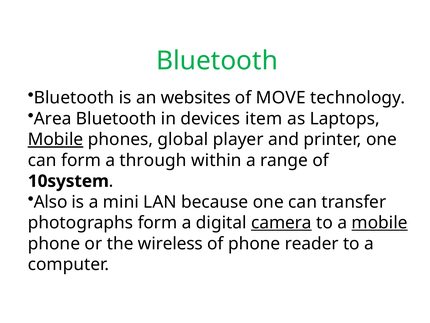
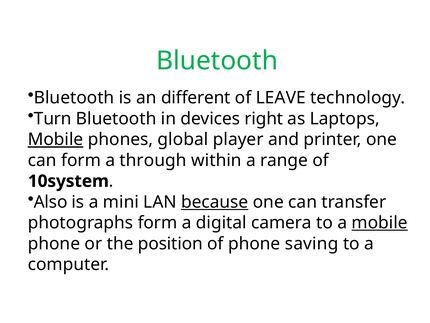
websites: websites -> different
MOVE: MOVE -> LEAVE
Area: Area -> Turn
item: item -> right
because underline: none -> present
camera underline: present -> none
wireless: wireless -> position
reader: reader -> saving
